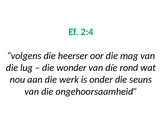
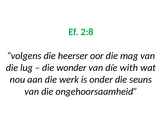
2:4: 2:4 -> 2:8
rond: rond -> with
